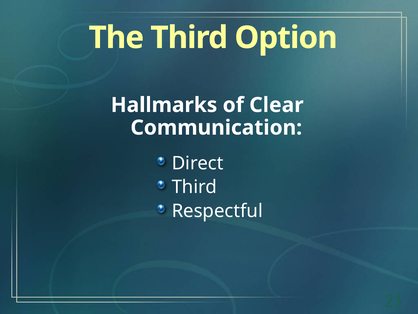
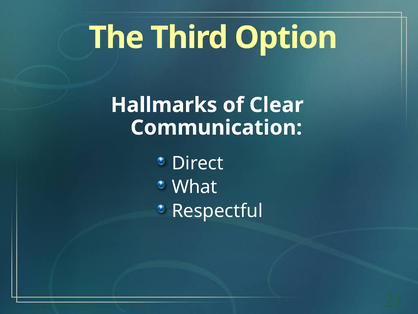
Third at (194, 187): Third -> What
